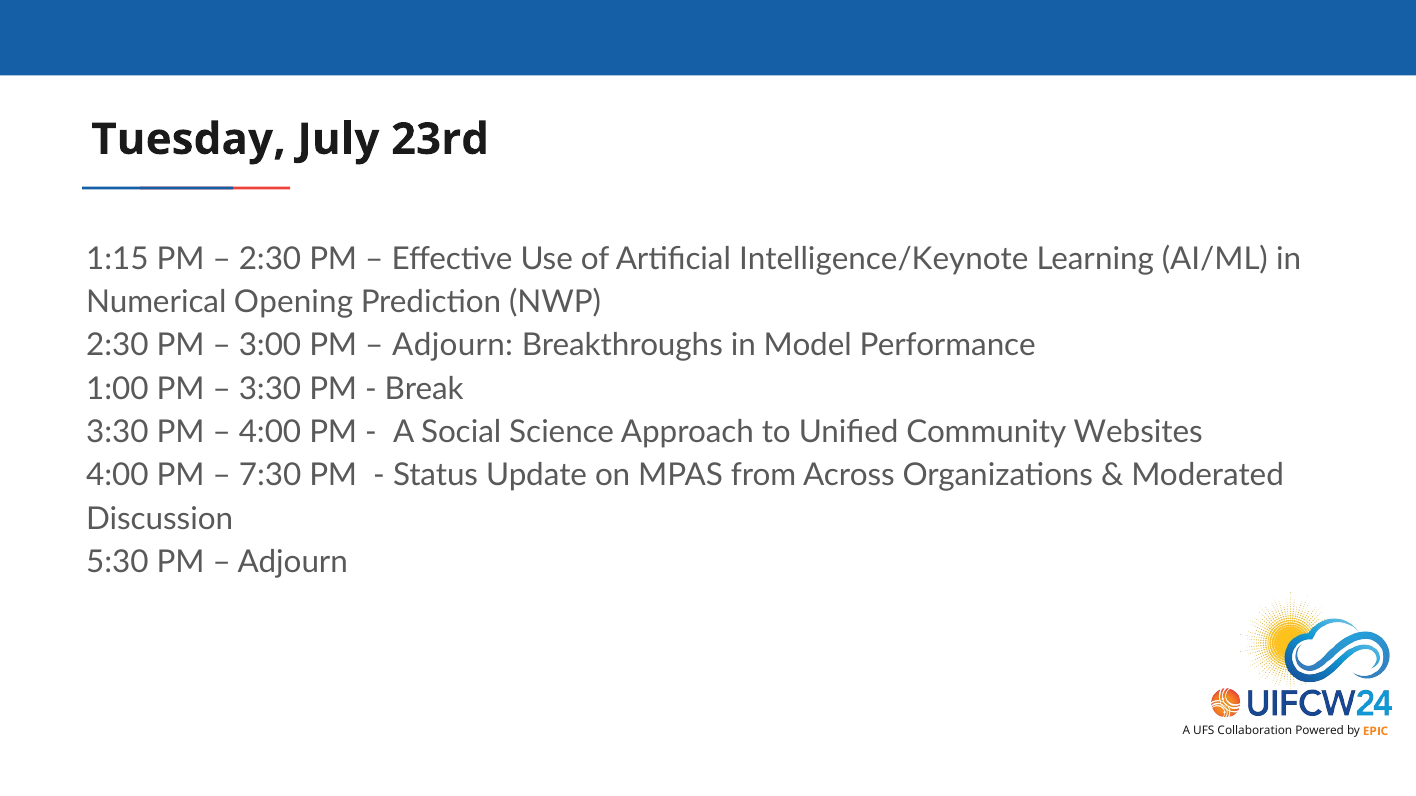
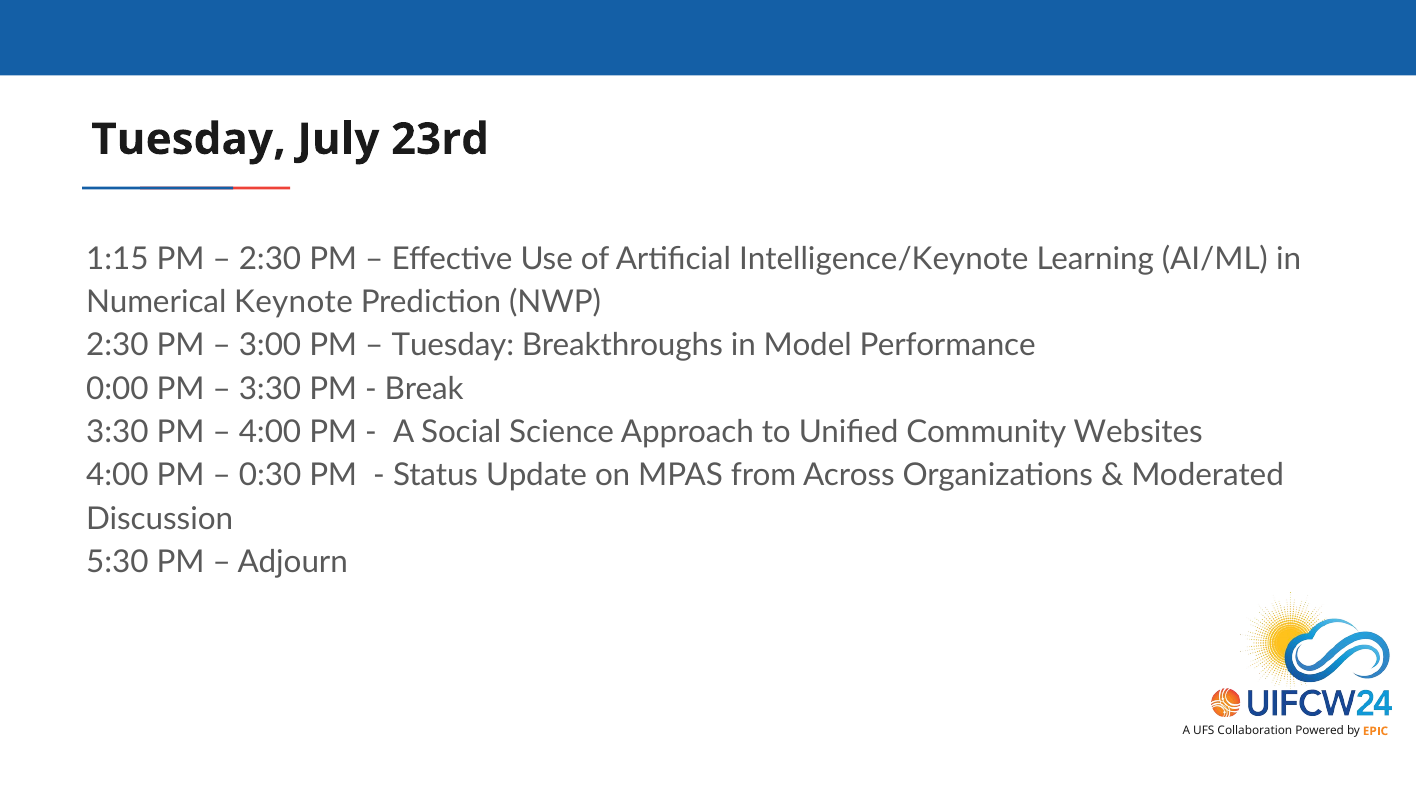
Opening: Opening -> Keynote
Adjourn at (453, 346): Adjourn -> Tuesday
1:00: 1:00 -> 0:00
7:30: 7:30 -> 0:30
